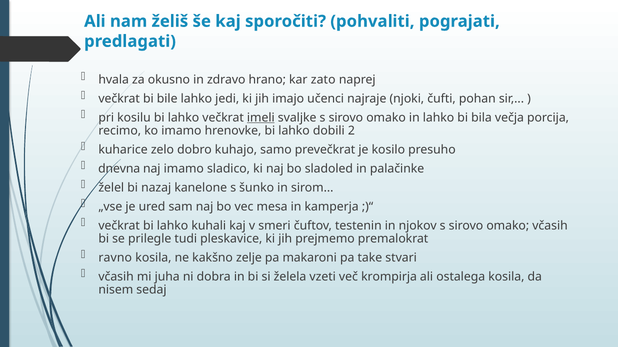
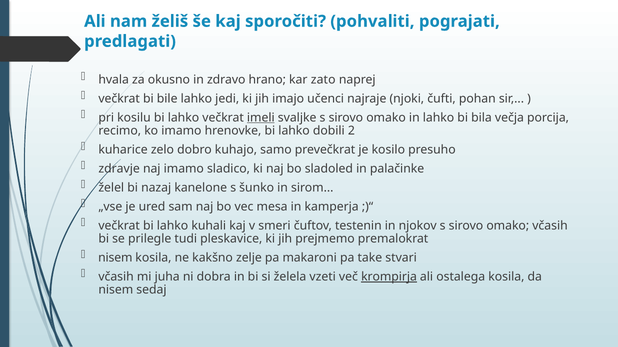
dnevna: dnevna -> zdravje
ravno at (115, 258): ravno -> nisem
krompirja underline: none -> present
